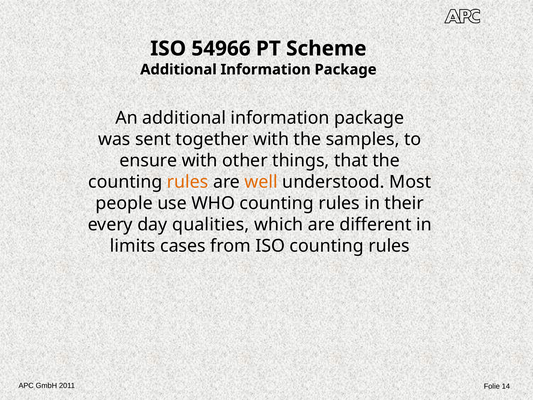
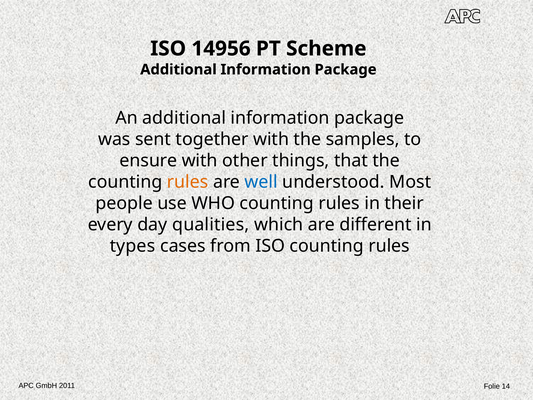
54966: 54966 -> 14956
well colour: orange -> blue
limits: limits -> types
